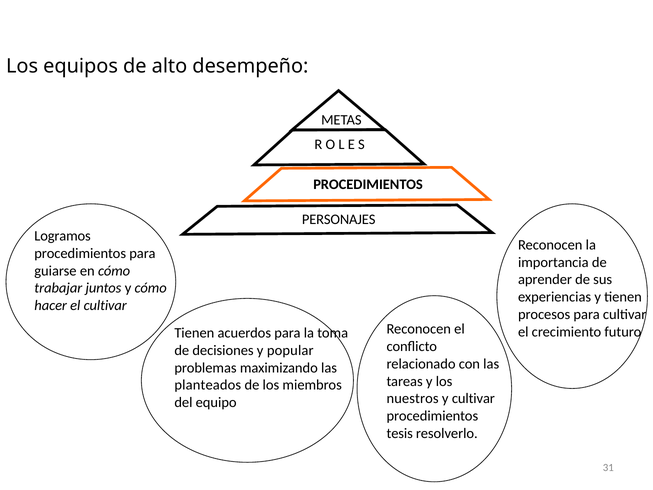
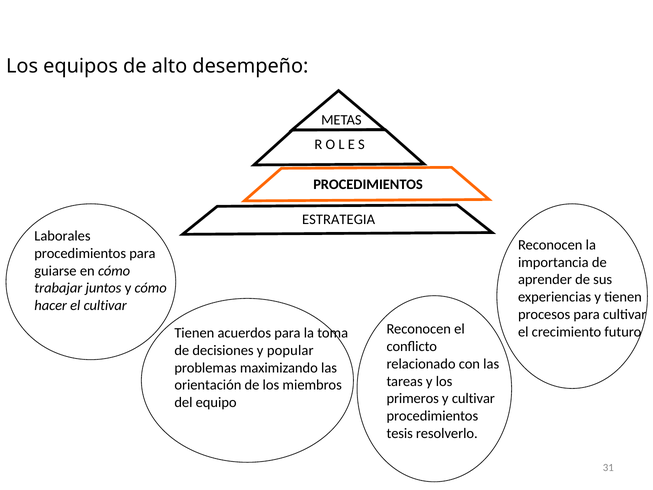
PERSONAJES: PERSONAJES -> ESTRATEGIA
Logramos: Logramos -> Laborales
planteados: planteados -> orientación
nuestros: nuestros -> primeros
